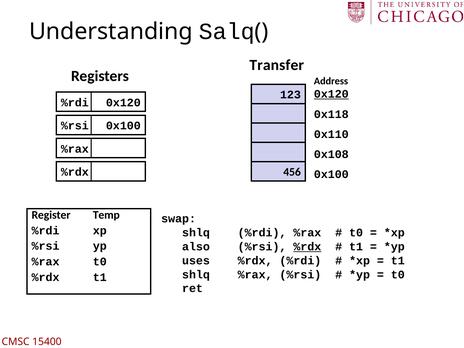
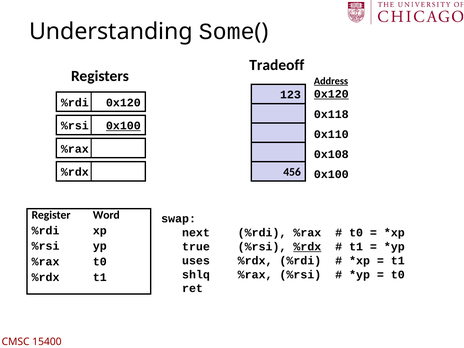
Salq: Salq -> Some
Transfer: Transfer -> Tradeoff
Address underline: none -> present
0x100 at (123, 126) underline: none -> present
Temp: Temp -> Word
shlq at (196, 233): shlq -> next
also: also -> true
